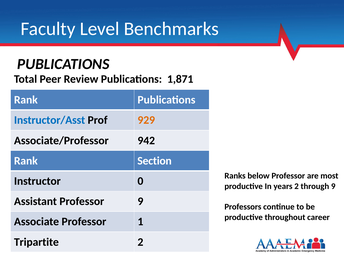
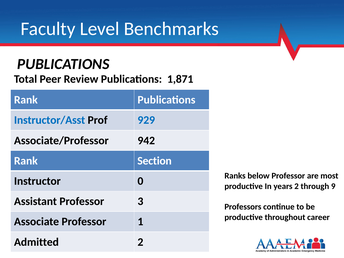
929 colour: orange -> blue
Professor 9: 9 -> 3
Tripartite: Tripartite -> Admitted
